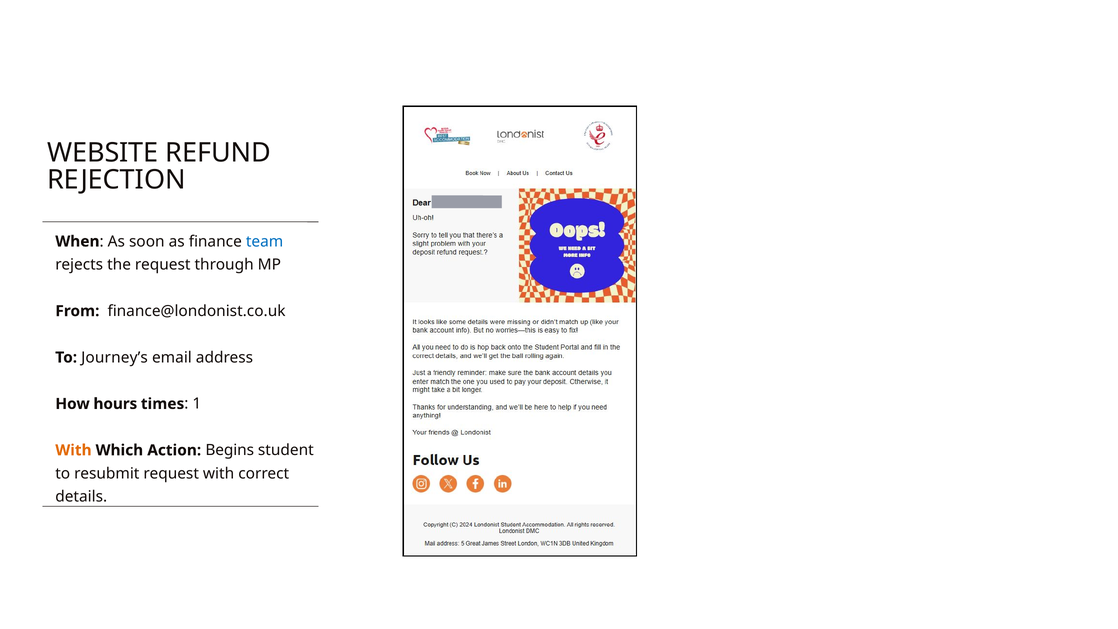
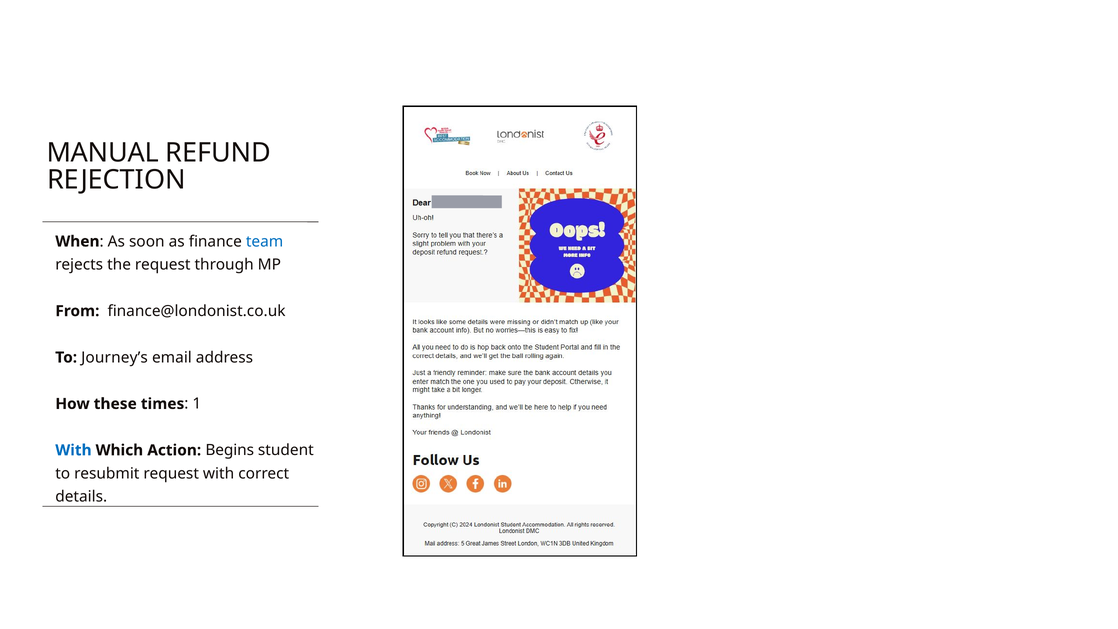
WEBSITE: WEBSITE -> MANUAL
hours: hours -> these
With at (73, 450) colour: orange -> blue
